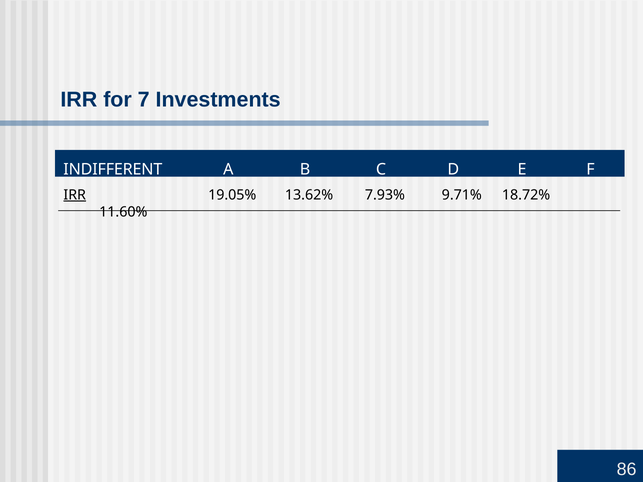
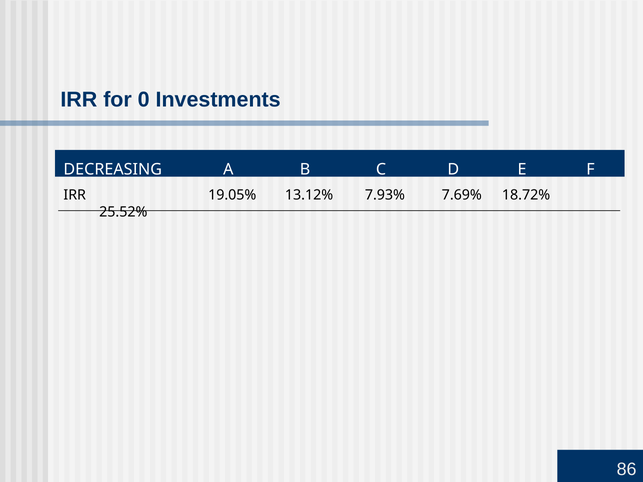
7: 7 -> 0
INDIFFERENT: INDIFFERENT -> DECREASING
IRR at (75, 195) underline: present -> none
13.62%: 13.62% -> 13.12%
9.71%: 9.71% -> 7.69%
11.60%: 11.60% -> 25.52%
